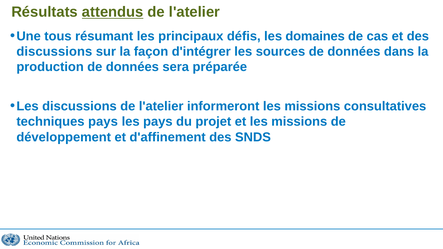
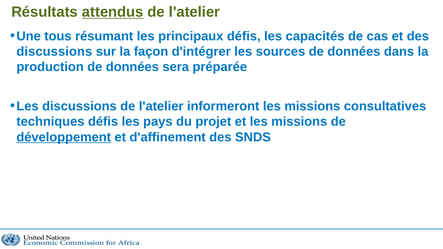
domaines: domaines -> capacités
techniques pays: pays -> défis
développement underline: none -> present
